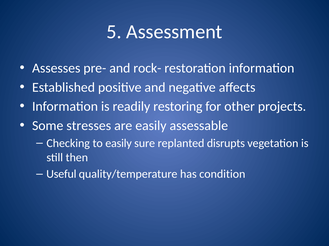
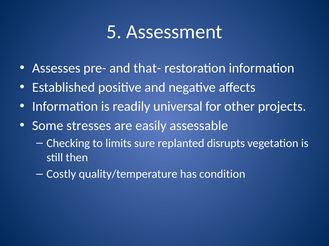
rock-: rock- -> that-
restoring: restoring -> universal
to easily: easily -> limits
Useful: Useful -> Costly
